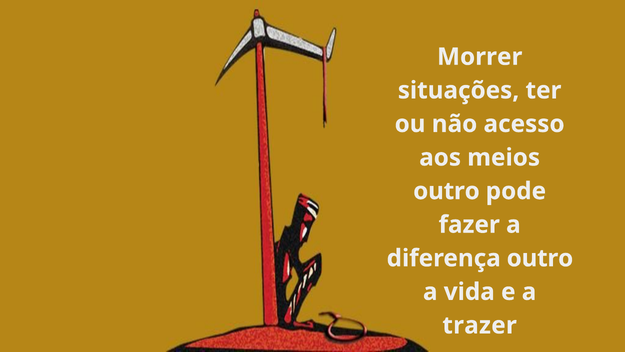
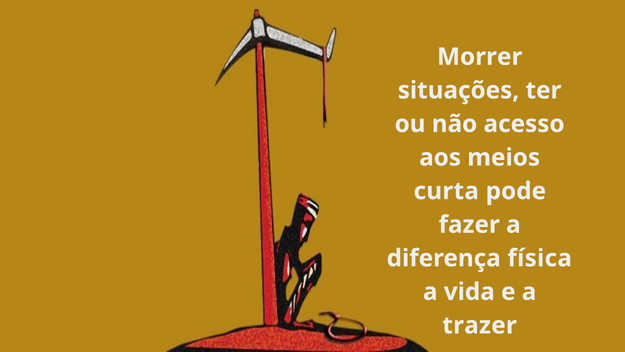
outro at (446, 191): outro -> curta
diferença outro: outro -> física
